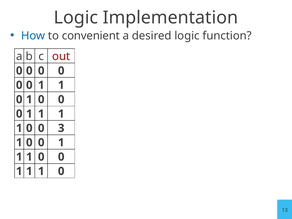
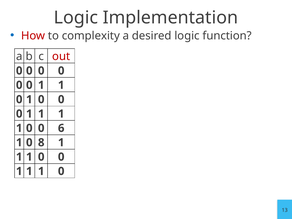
How colour: blue -> red
convenient: convenient -> complexity
3: 3 -> 6
0 at (41, 143): 0 -> 8
